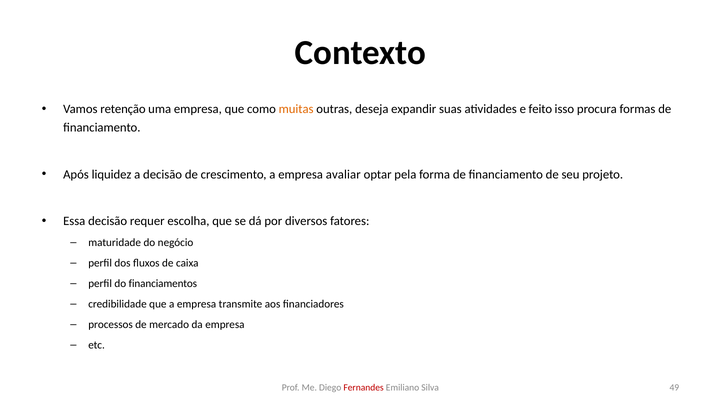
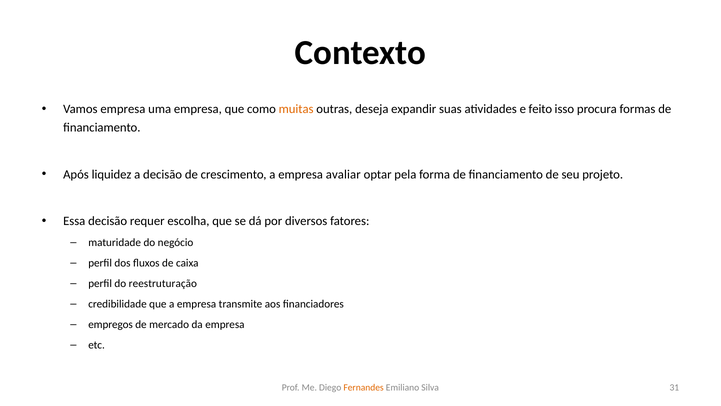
Vamos retenção: retenção -> empresa
financiamentos: financiamentos -> reestruturação
processos: processos -> empregos
Fernandes colour: red -> orange
49: 49 -> 31
